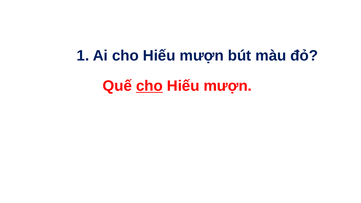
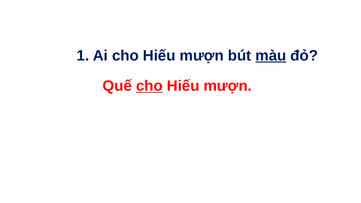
màu underline: none -> present
